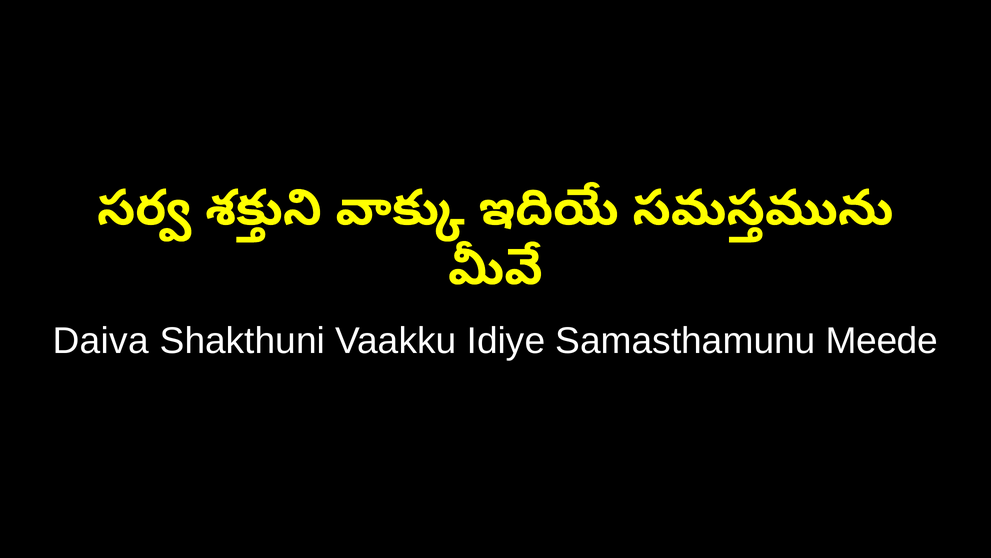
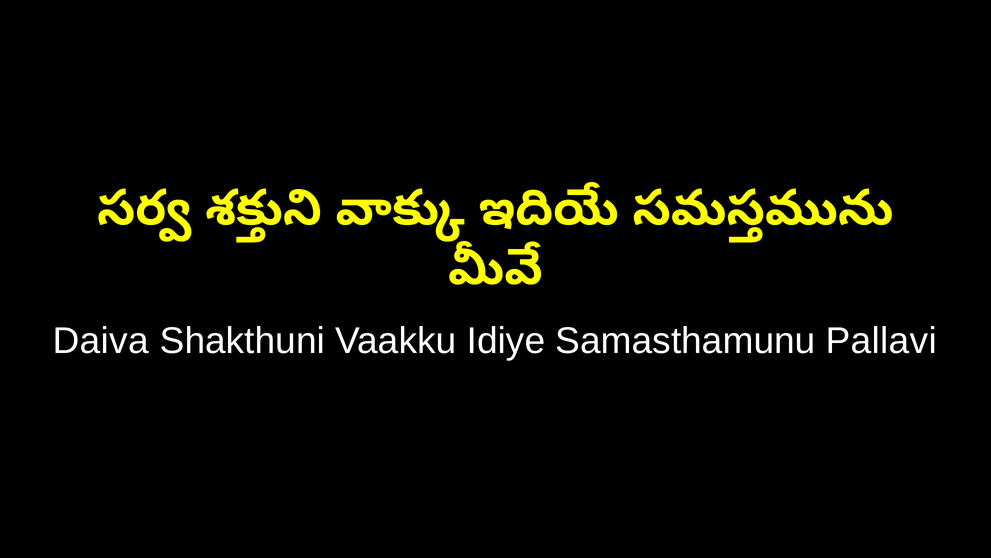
Meede: Meede -> Pallavi
